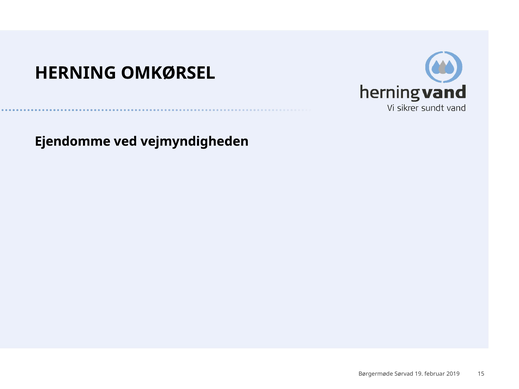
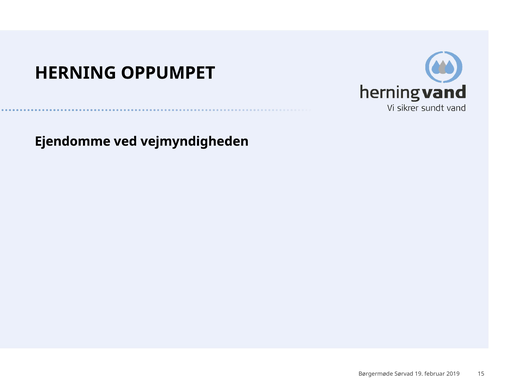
OMKØRSEL: OMKØRSEL -> OPPUMPET
